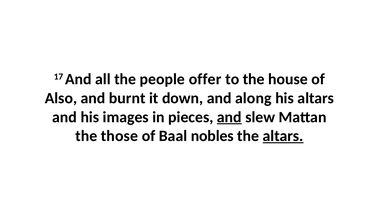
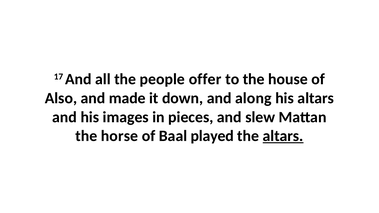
burnt: burnt -> made
and at (229, 117) underline: present -> none
those: those -> horse
nobles: nobles -> played
